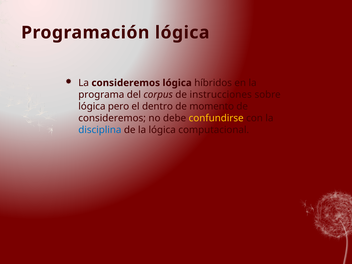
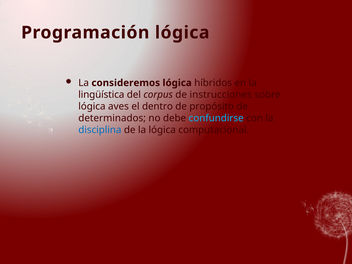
programa: programa -> lingüística
pero: pero -> aves
momento: momento -> propósito
consideremos at (112, 118): consideremos -> determinados
confundirse colour: yellow -> light blue
